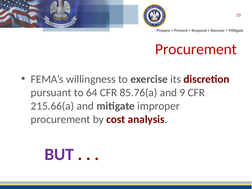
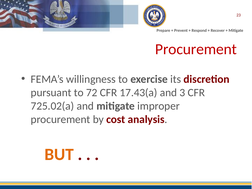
64: 64 -> 72
85.76(a: 85.76(a -> 17.43(a
9: 9 -> 3
215.66(a: 215.66(a -> 725.02(a
BUT colour: purple -> orange
